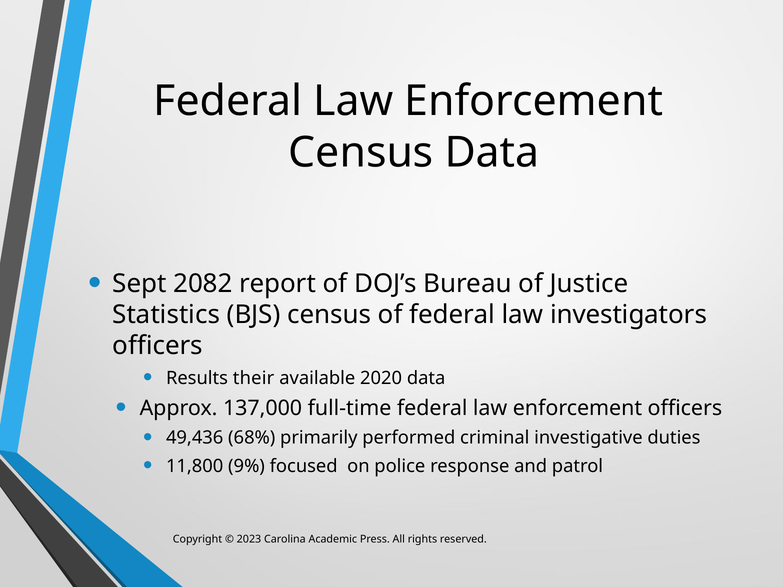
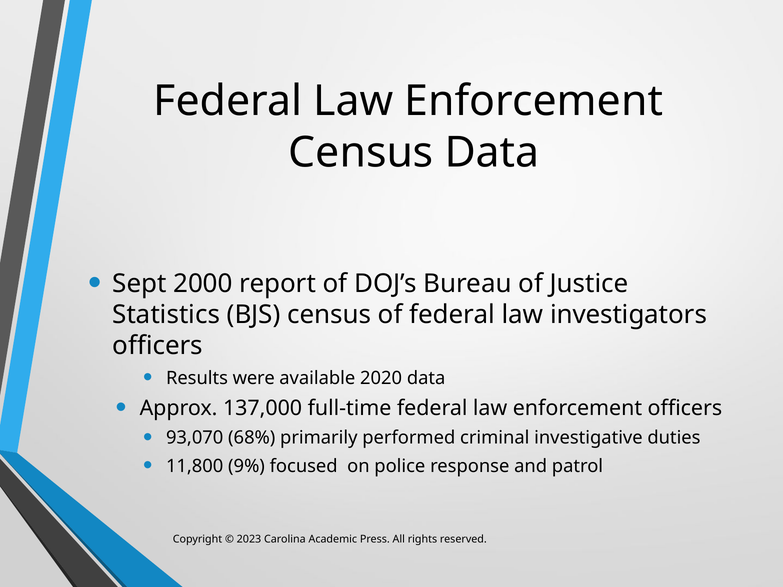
2082: 2082 -> 2000
their: their -> were
49,436: 49,436 -> 93,070
